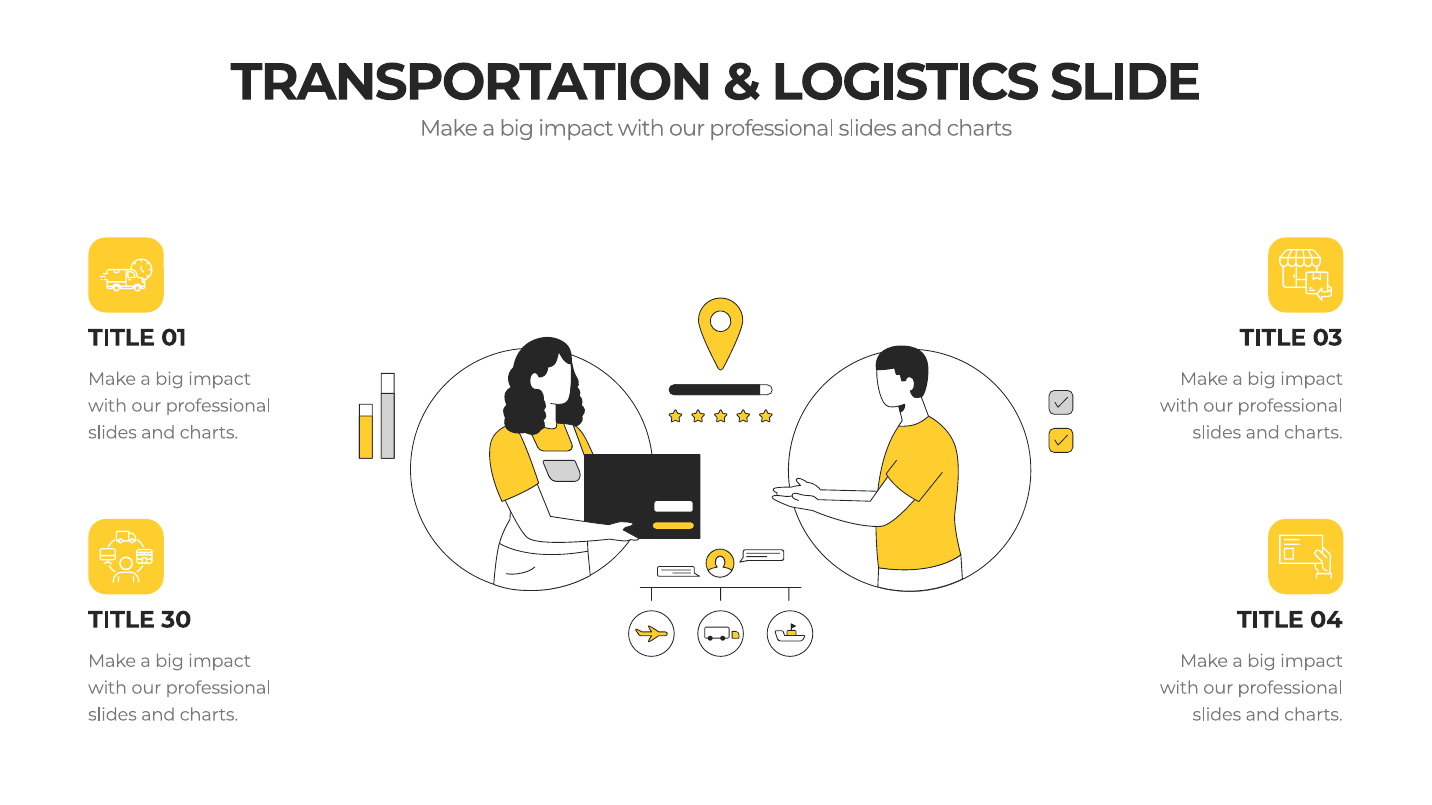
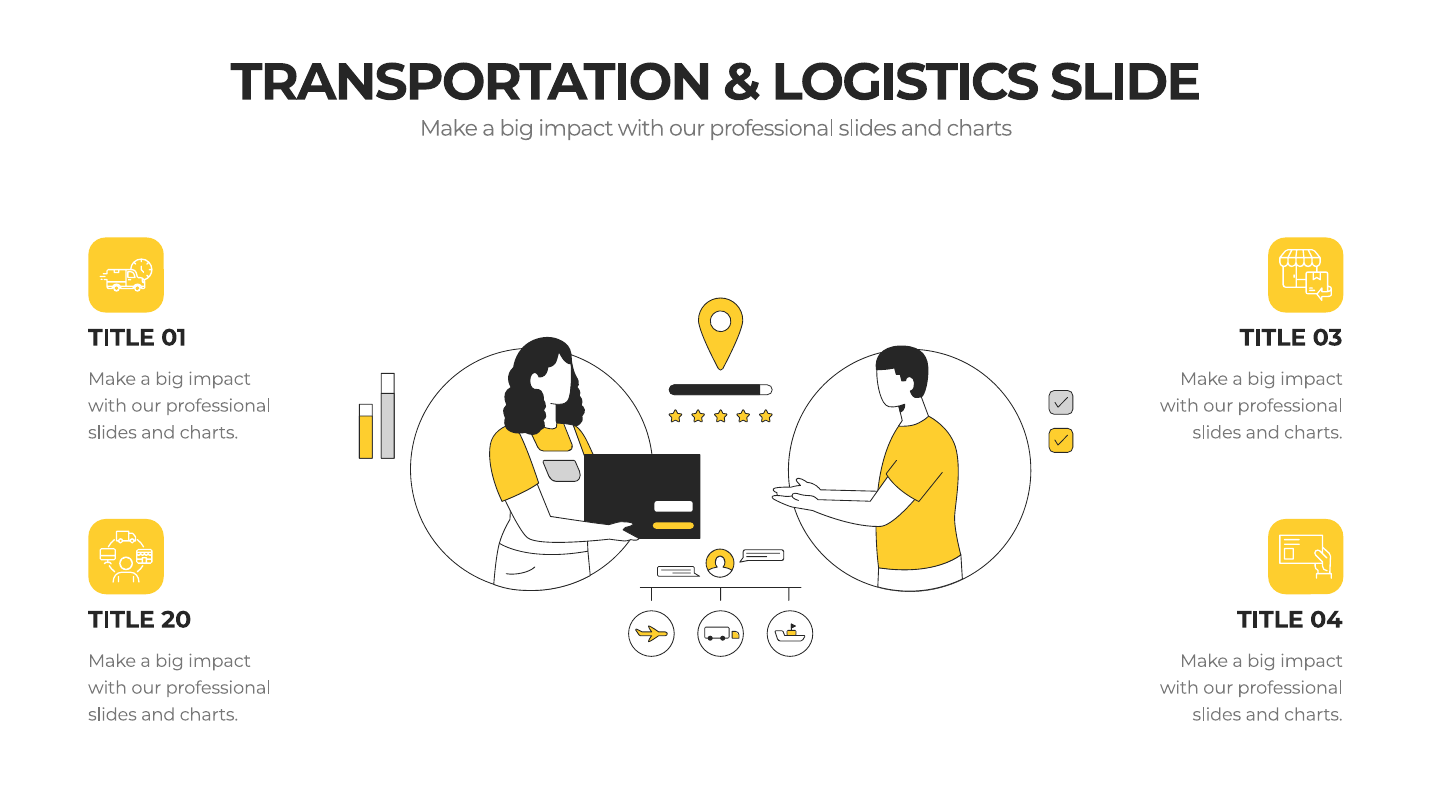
30: 30 -> 20
